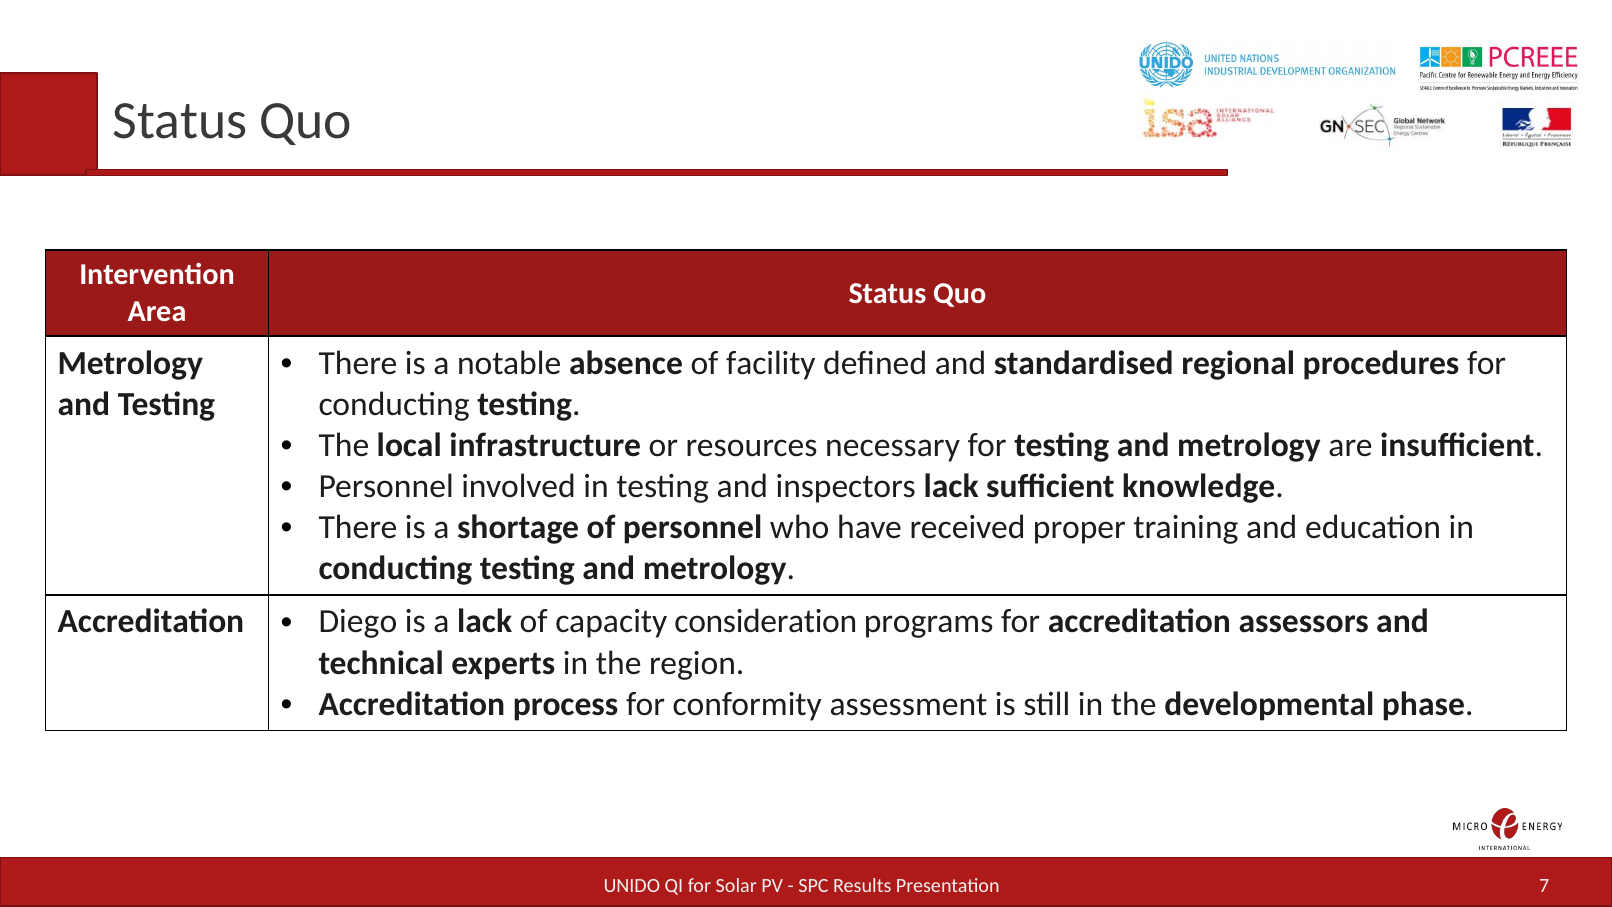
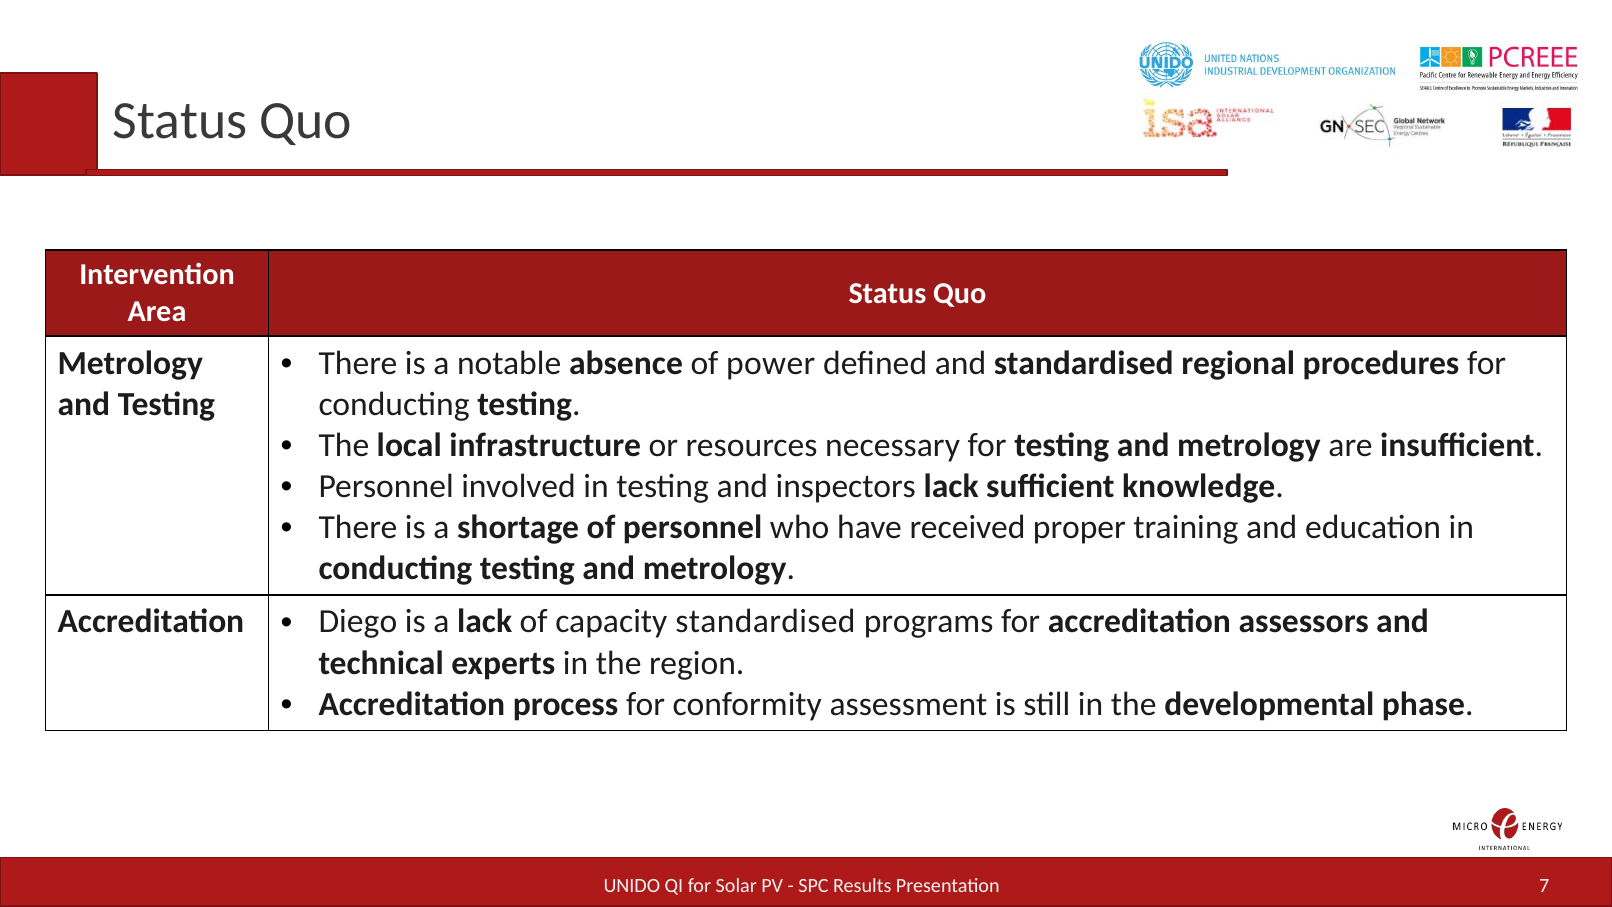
facility: facility -> power
capacity consideration: consideration -> standardised
